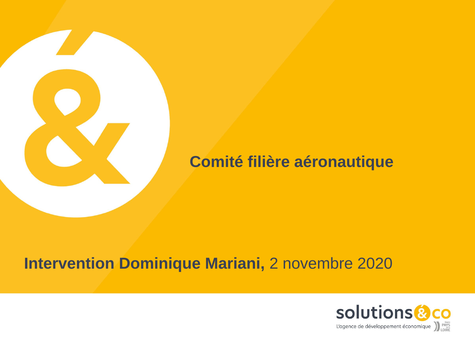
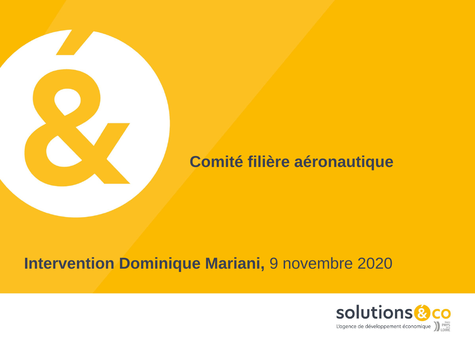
2: 2 -> 9
